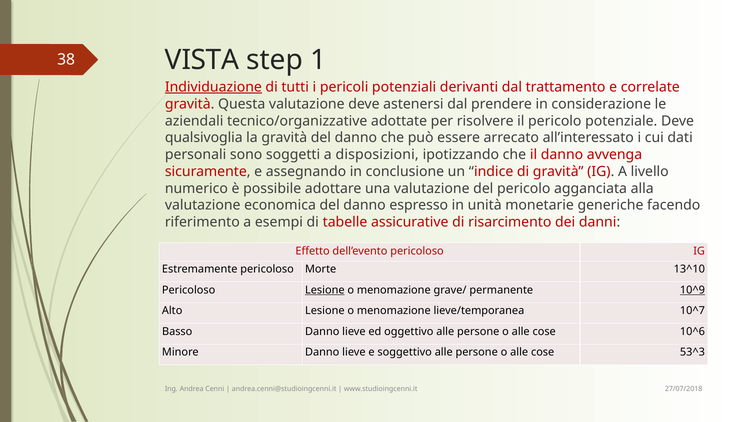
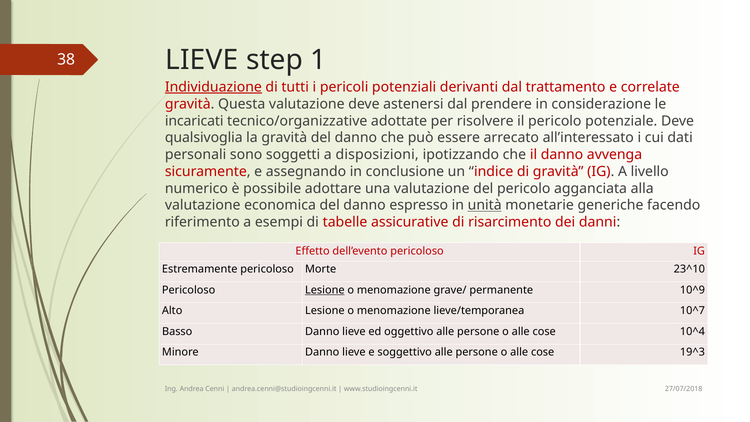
38 VISTA: VISTA -> LIEVE
aziendali: aziendali -> incaricati
unità underline: none -> present
13^10: 13^10 -> 23^10
10^9 underline: present -> none
10^6: 10^6 -> 10^4
53^3: 53^3 -> 19^3
